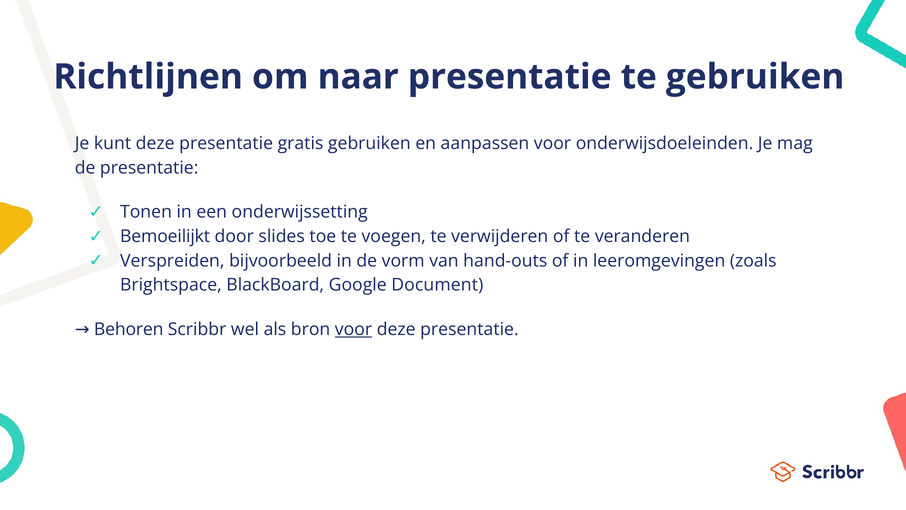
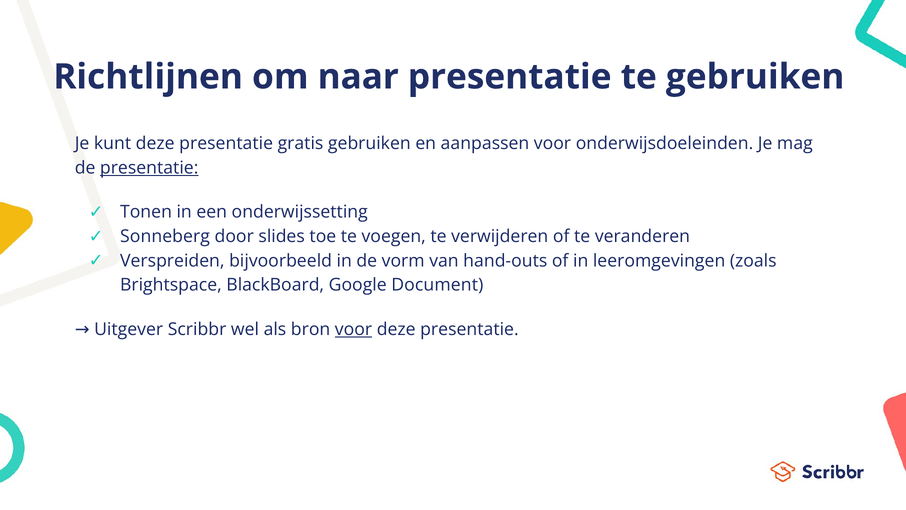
presentatie at (149, 168) underline: none -> present
Bemoeilijkt: Bemoeilijkt -> Sonneberg
Behoren: Behoren -> Uitgever
